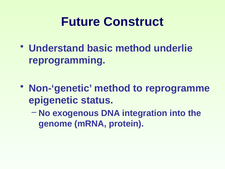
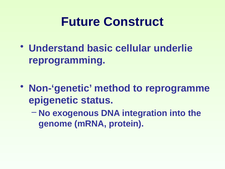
basic method: method -> cellular
